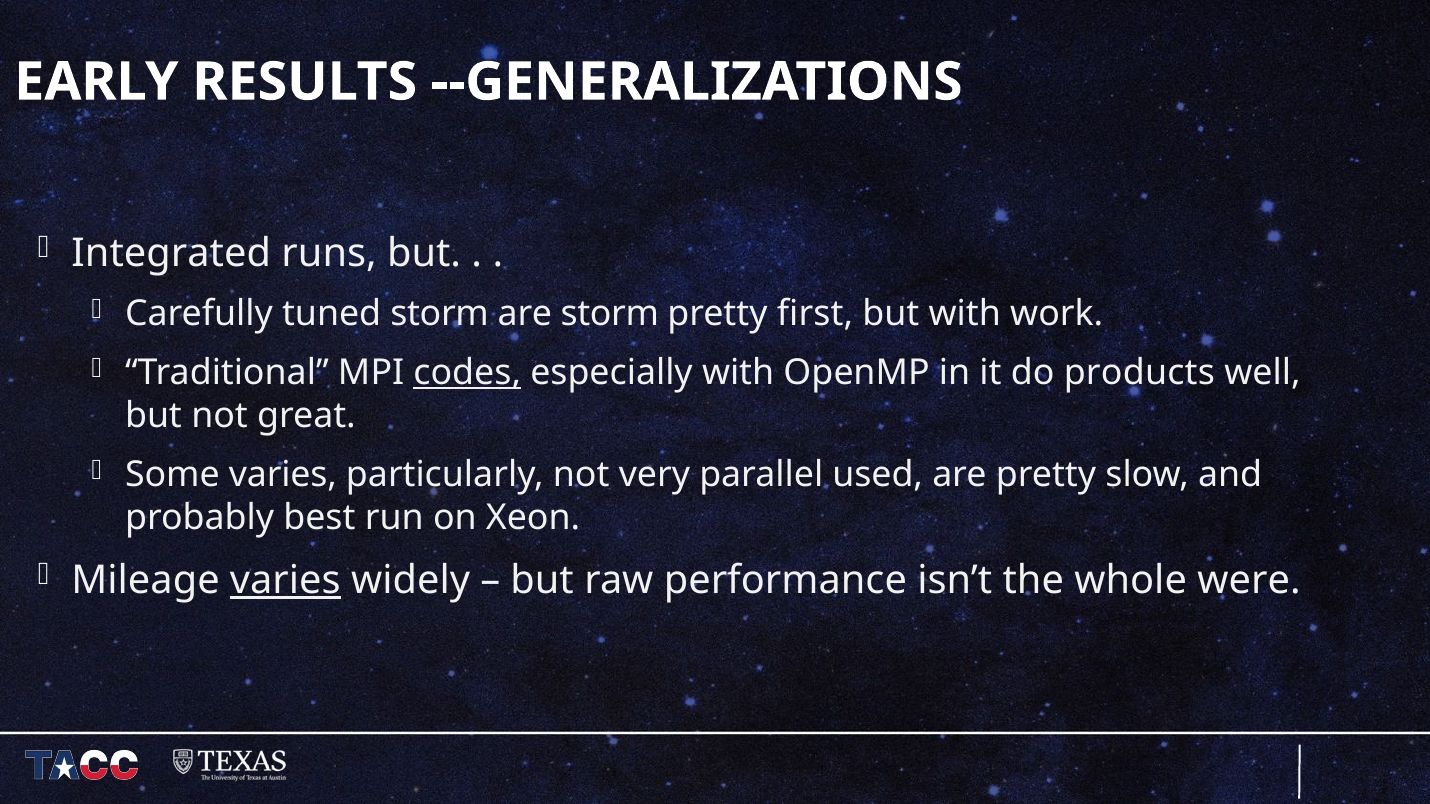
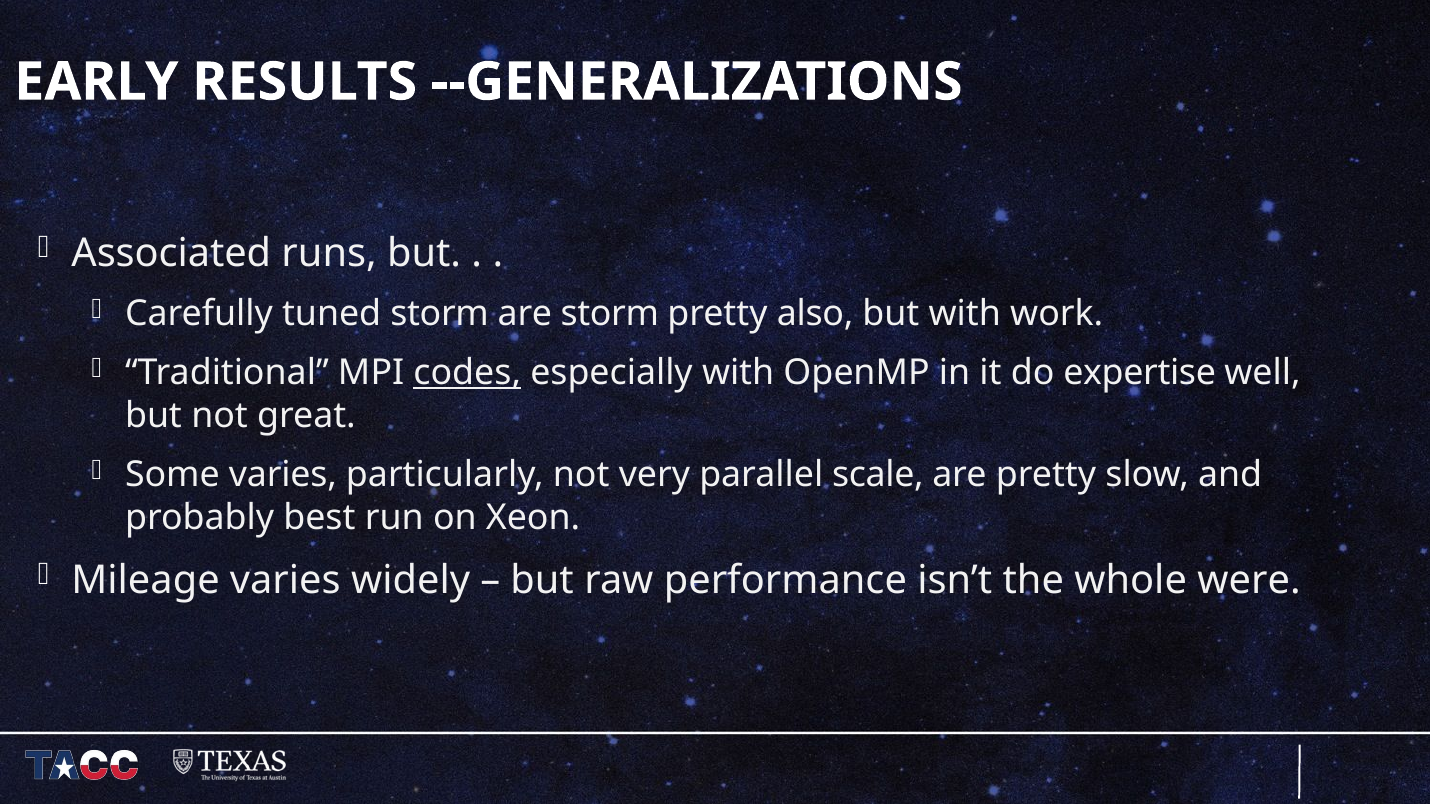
Integrated: Integrated -> Associated
first: first -> also
products: products -> expertise
used: used -> scale
varies at (285, 581) underline: present -> none
